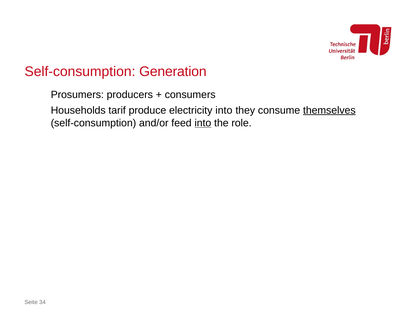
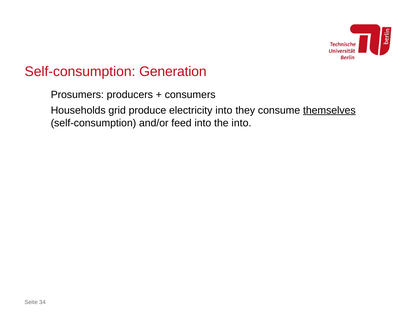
tarif: tarif -> grid
into at (203, 123) underline: present -> none
the role: role -> into
